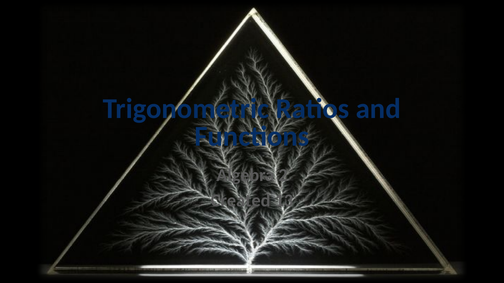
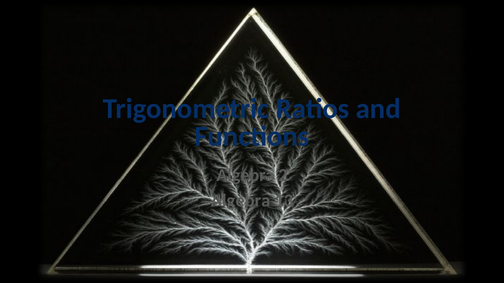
Created at (241, 201): Created -> Algebra
